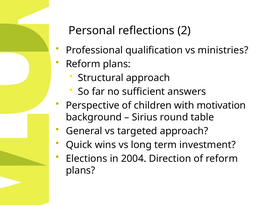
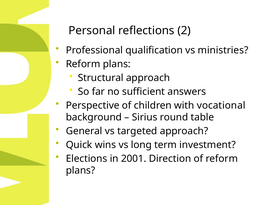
motivation: motivation -> vocational
2004: 2004 -> 2001
